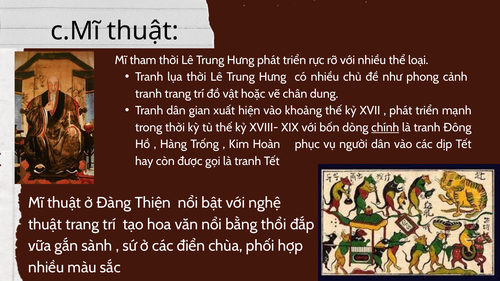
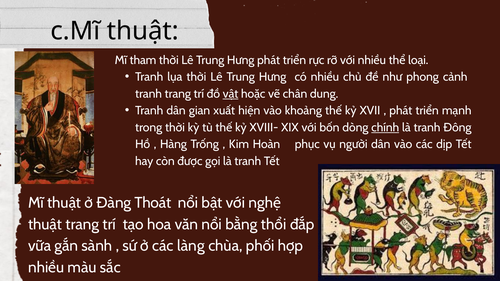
vật underline: none -> present
Thiện: Thiện -> Thoát
điển: điển -> làng
